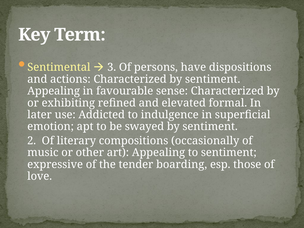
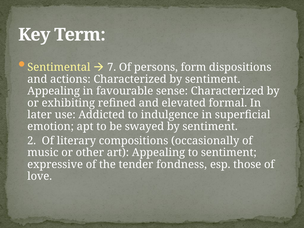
3: 3 -> 7
have: have -> form
boarding: boarding -> fondness
